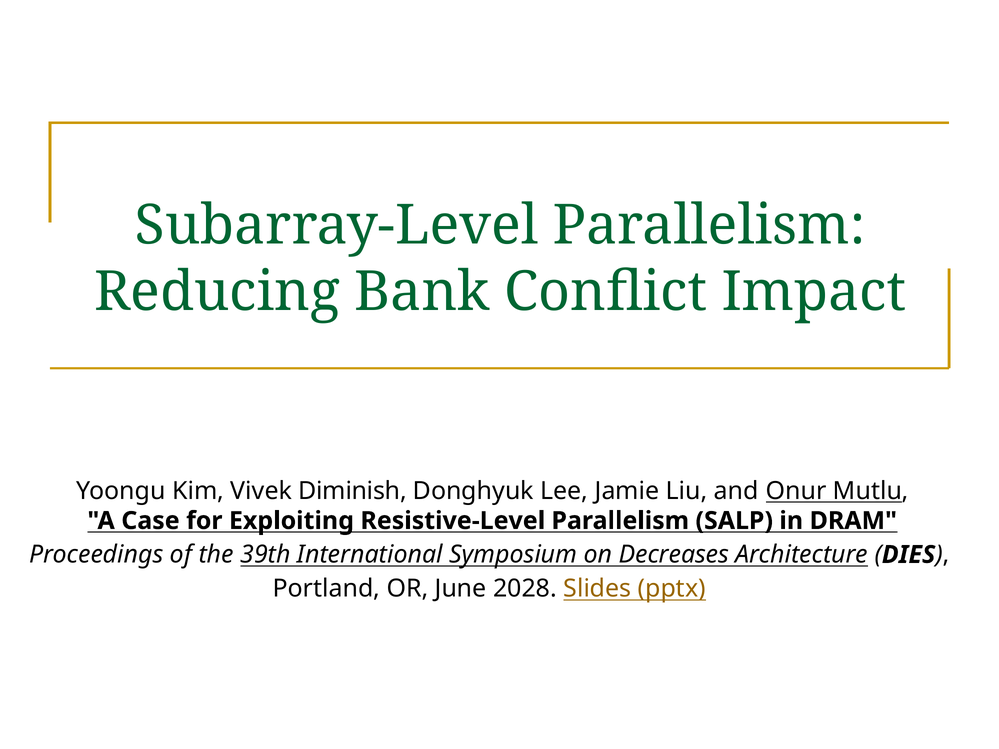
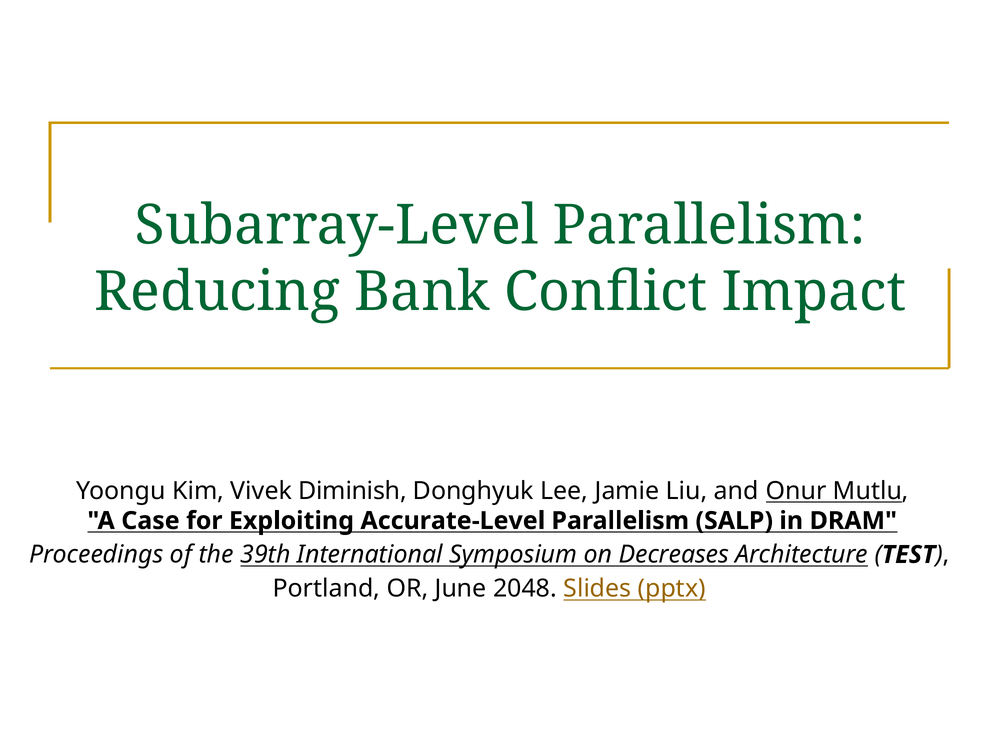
Resistive-Level: Resistive-Level -> Accurate-Level
DIES: DIES -> TEST
2028: 2028 -> 2048
